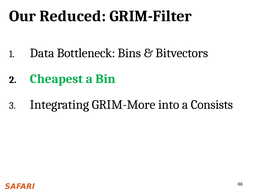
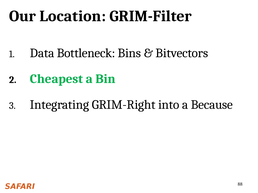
Reduced: Reduced -> Location
GRIM-More: GRIM-More -> GRIM-Right
Consists: Consists -> Because
